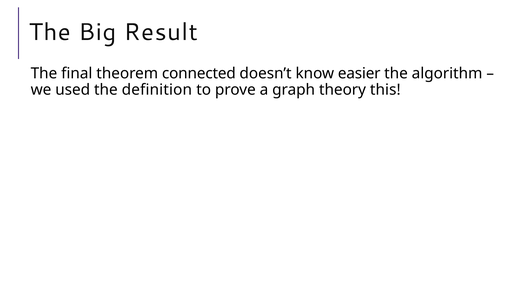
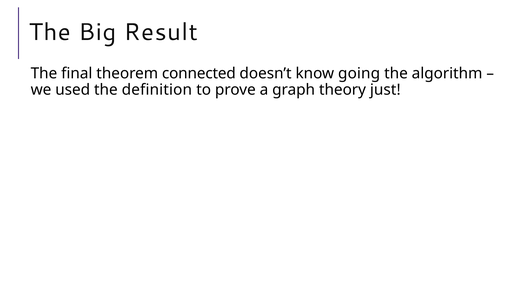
easier: easier -> going
this: this -> just
